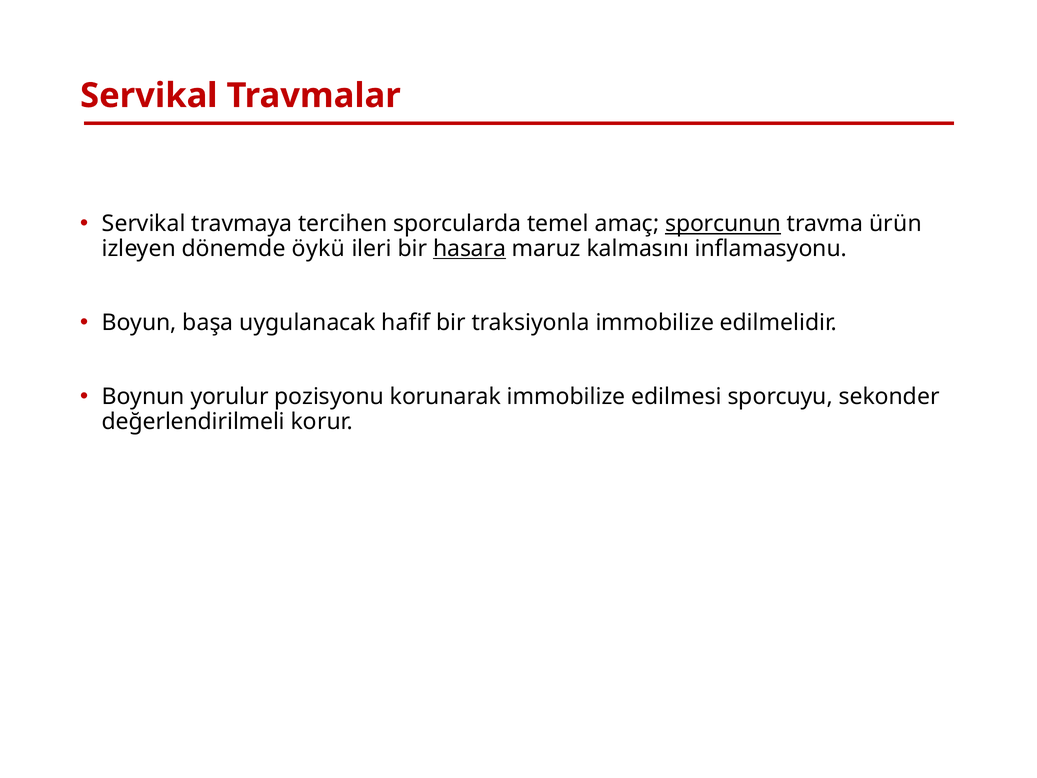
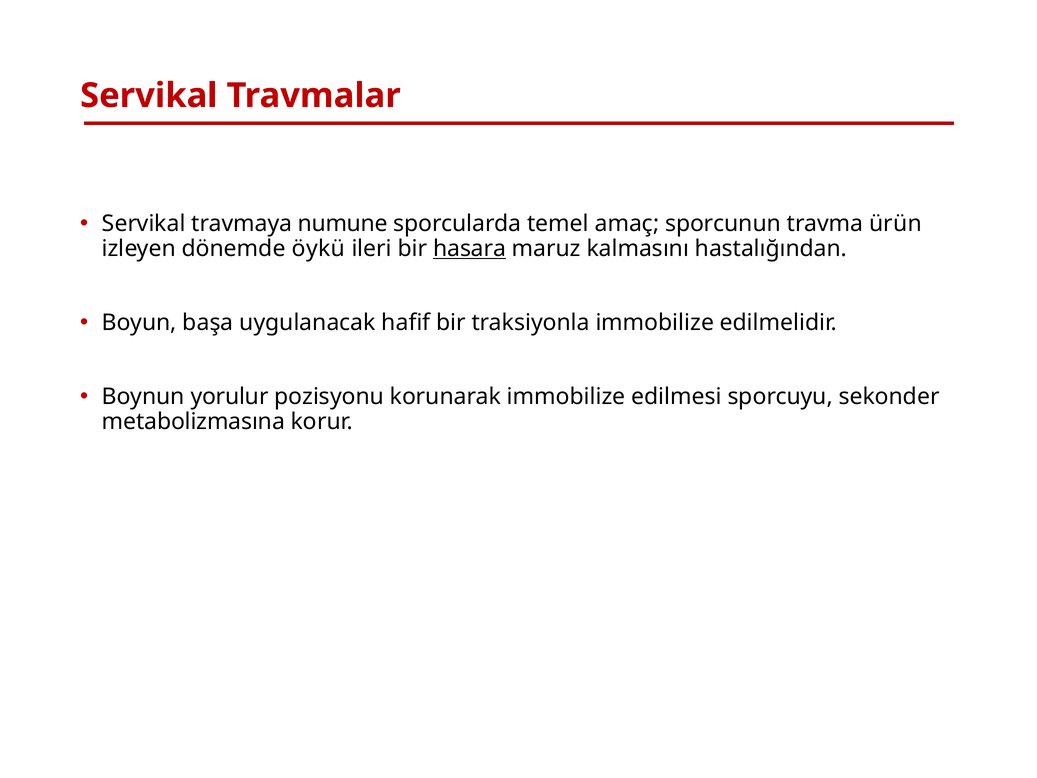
tercihen: tercihen -> numune
sporcunun underline: present -> none
inflamasyonu: inflamasyonu -> hastalığından
değerlendirilmeli: değerlendirilmeli -> metabolizmasına
